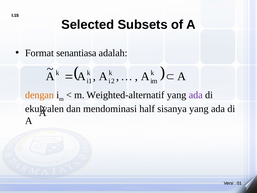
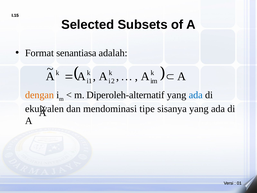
Weighted-alternatif: Weighted-alternatif -> Diperoleh-alternatif
ada at (196, 95) colour: purple -> blue
half: half -> tipe
